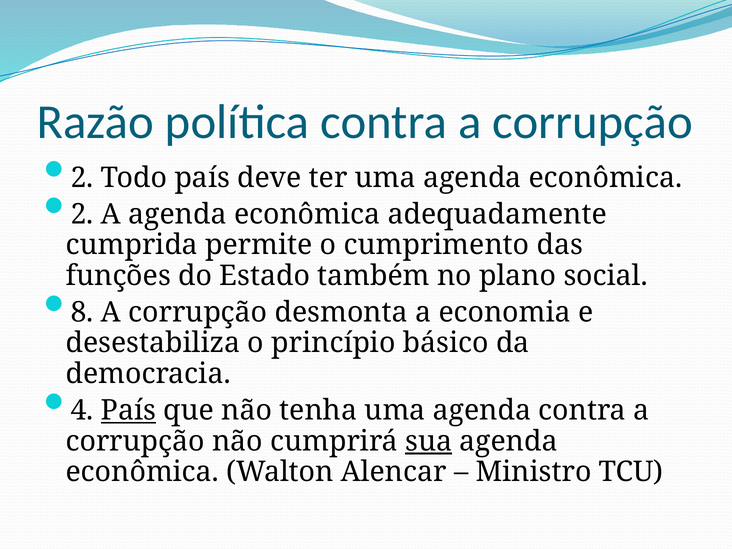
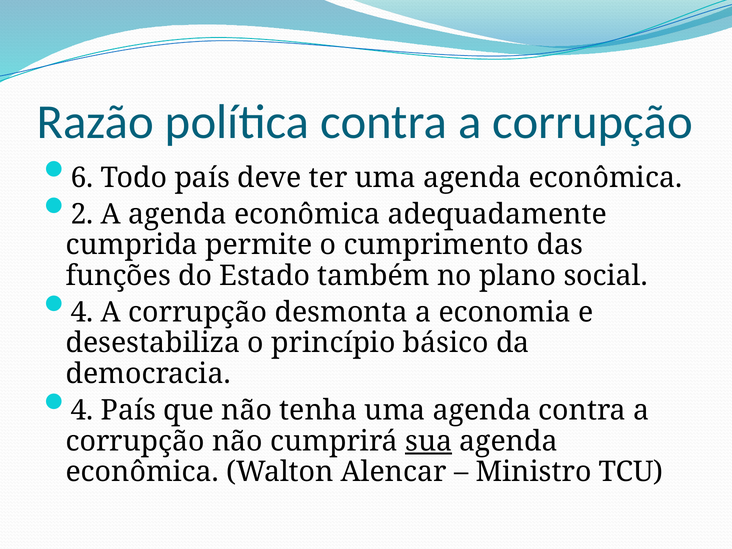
2 at (82, 178): 2 -> 6
8 at (82, 312): 8 -> 4
País at (128, 410) underline: present -> none
